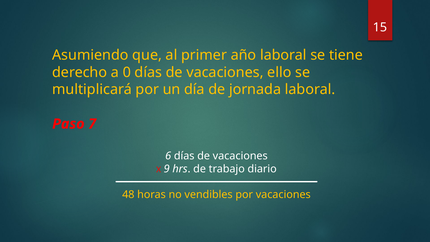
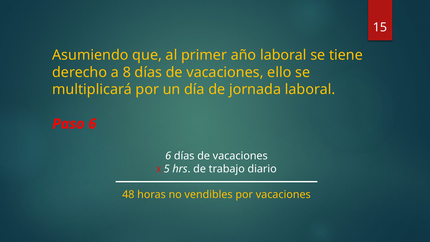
0: 0 -> 8
Paso 7: 7 -> 6
9: 9 -> 5
